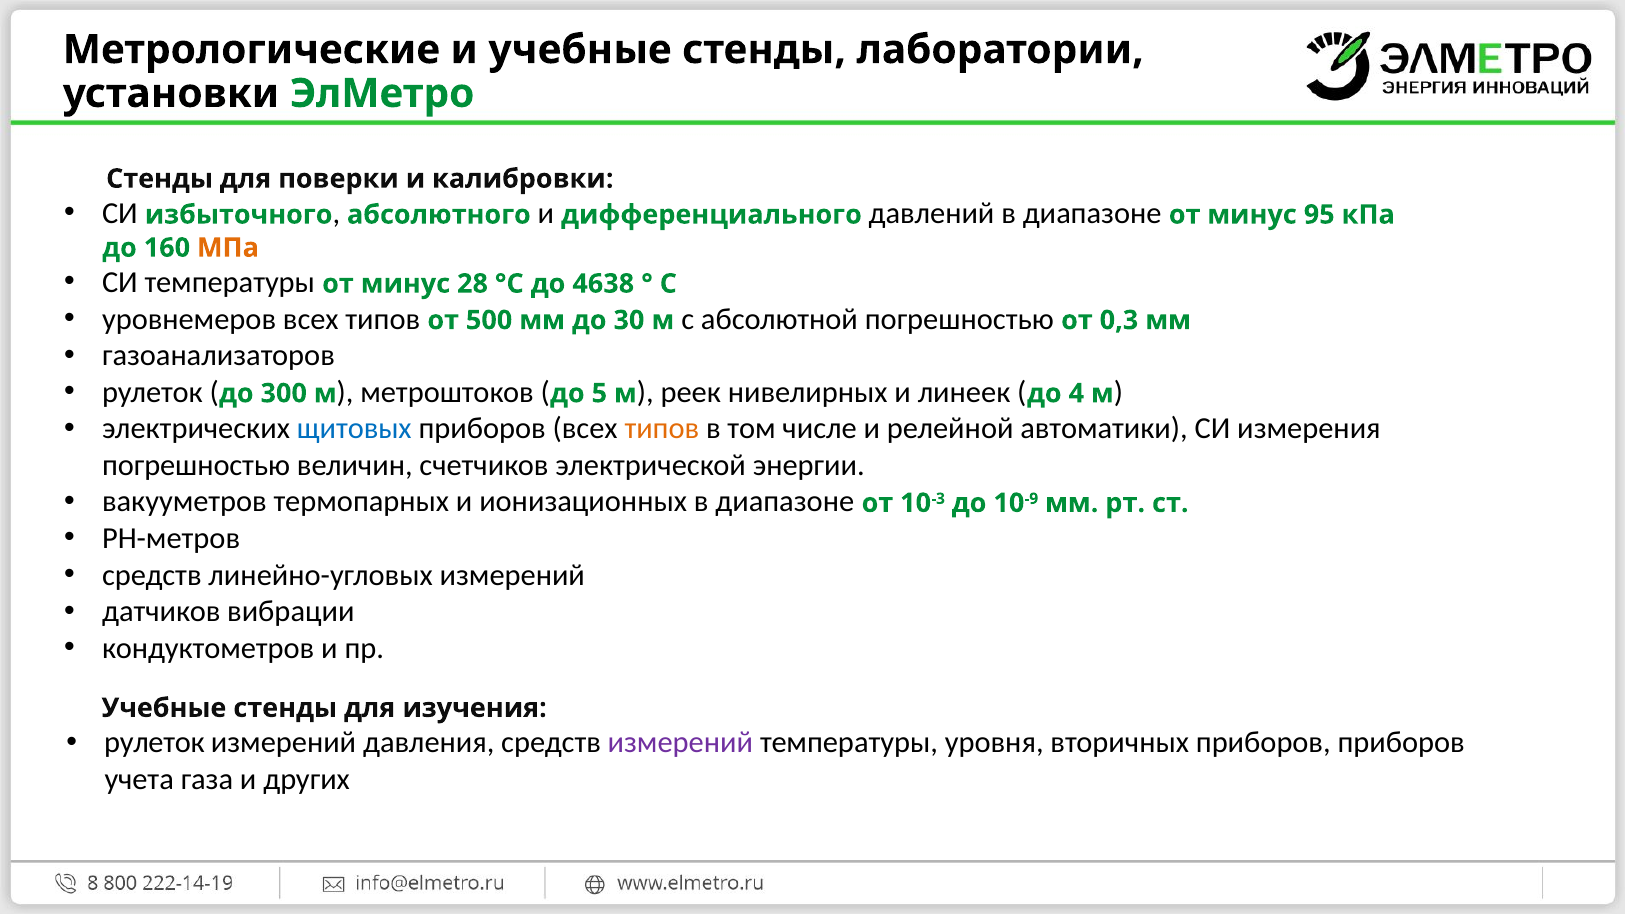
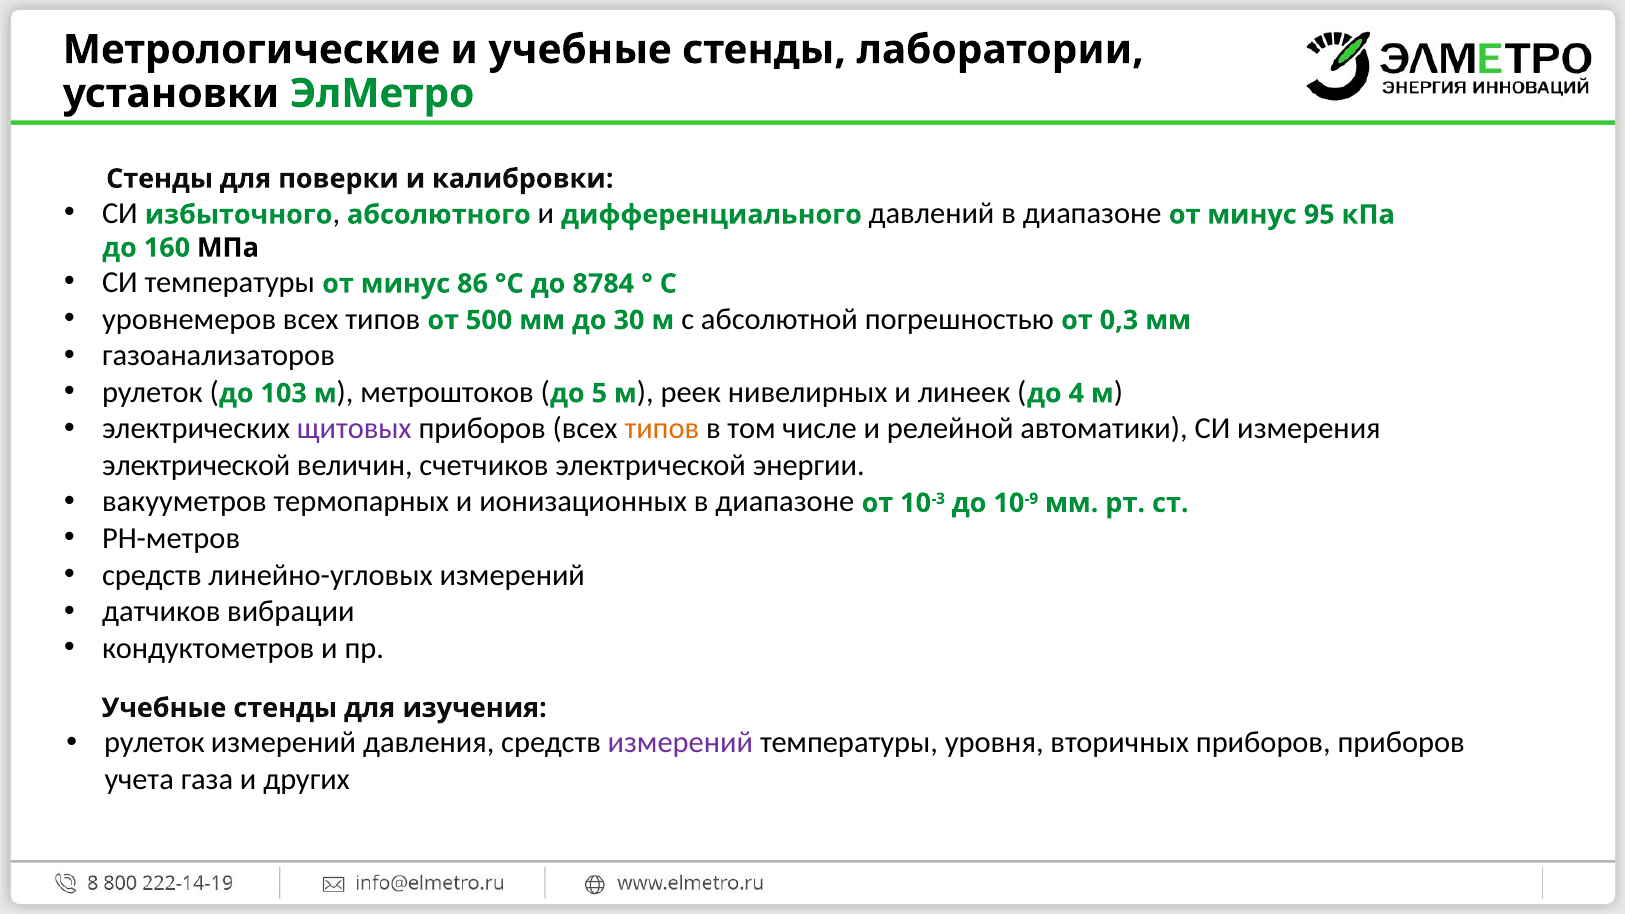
МПа colour: orange -> black
28: 28 -> 86
4638: 4638 -> 8784
300: 300 -> 103
щитовых colour: blue -> purple
погрешностью at (196, 465): погрешностью -> электрической
